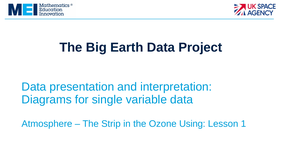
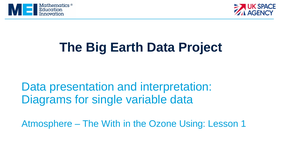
Strip: Strip -> With
